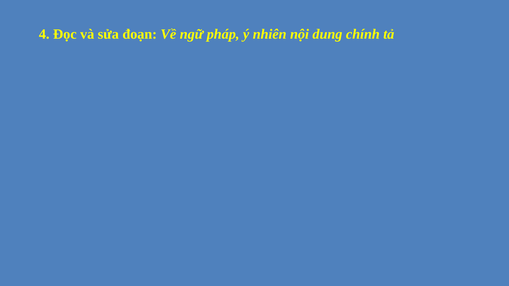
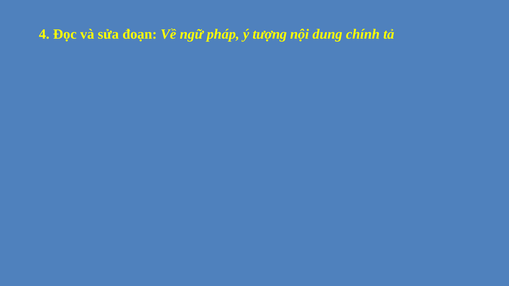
nhiên: nhiên -> tượng
